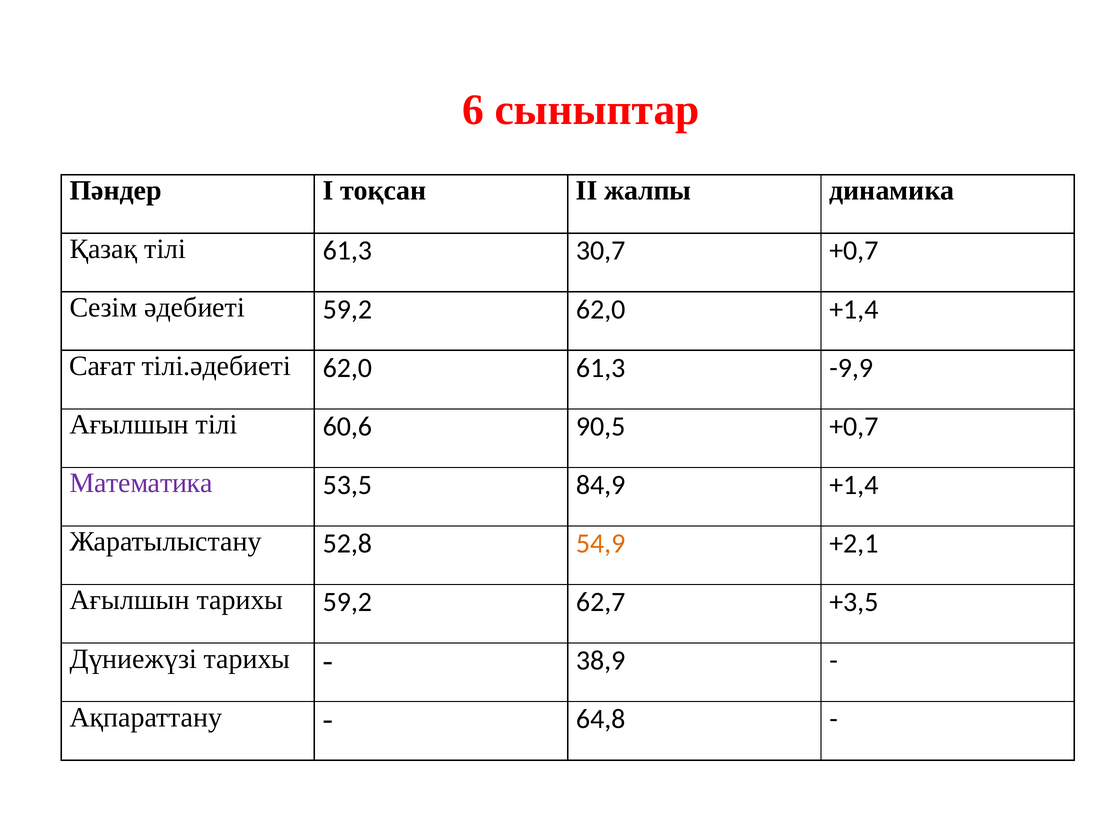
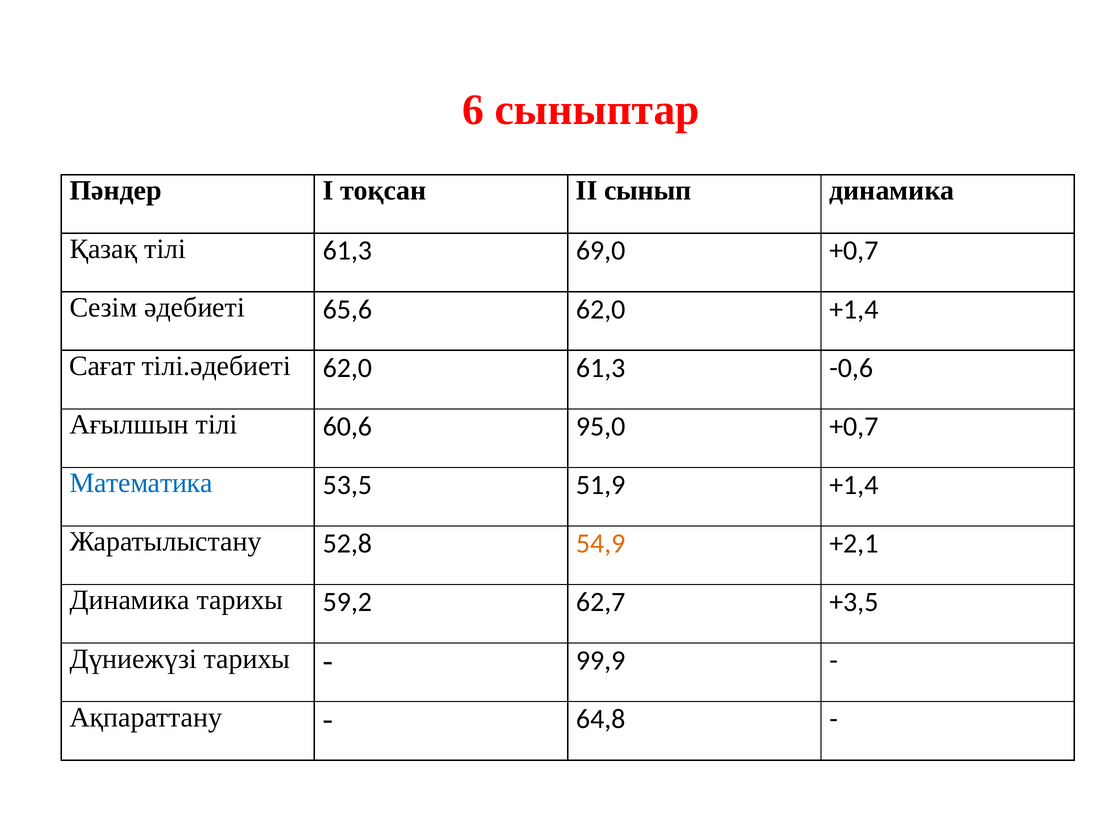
жалпы: жалпы -> сынып
30,7: 30,7 -> 69,0
әдебиеті 59,2: 59,2 -> 65,6
-9,9: -9,9 -> -0,6
90,5: 90,5 -> 95,0
Математика colour: purple -> blue
84,9: 84,9 -> 51,9
Ағылшын at (130, 600): Ағылшын -> Динамика
38,9: 38,9 -> 99,9
